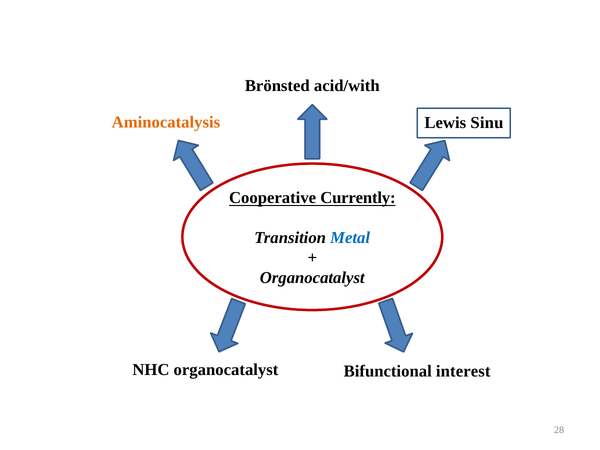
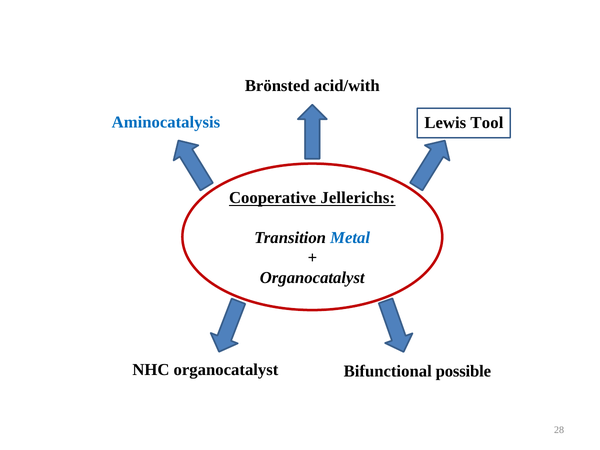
Aminocatalysis colour: orange -> blue
Sinu: Sinu -> Tool
Currently: Currently -> Jellerichs
interest: interest -> possible
